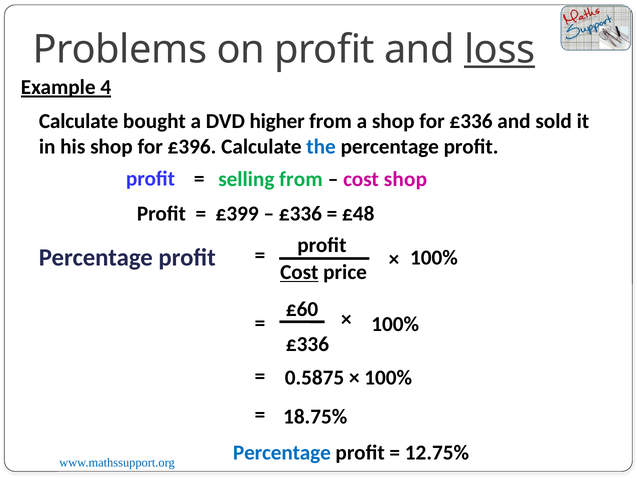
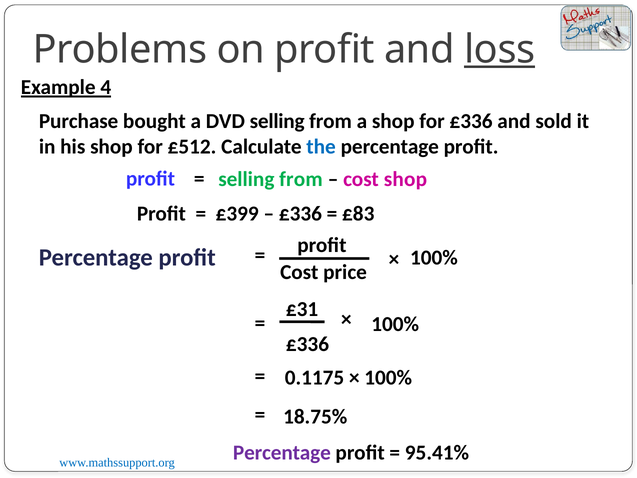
Calculate at (79, 121): Calculate -> Purchase
DVD higher: higher -> selling
£396: £396 -> £512
£48: £48 -> £83
Cost at (299, 272) underline: present -> none
£60: £60 -> £31
0.5875: 0.5875 -> 0.1175
Percentage at (282, 453) colour: blue -> purple
12.75%: 12.75% -> 95.41%
